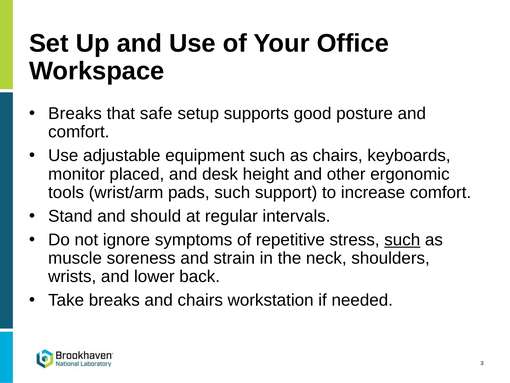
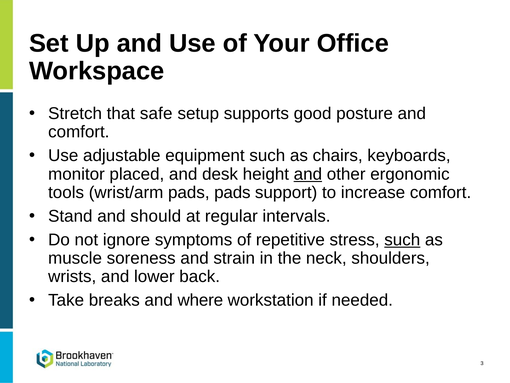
Breaks at (75, 113): Breaks -> Stretch
and at (308, 174) underline: none -> present
pads such: such -> pads
and chairs: chairs -> where
